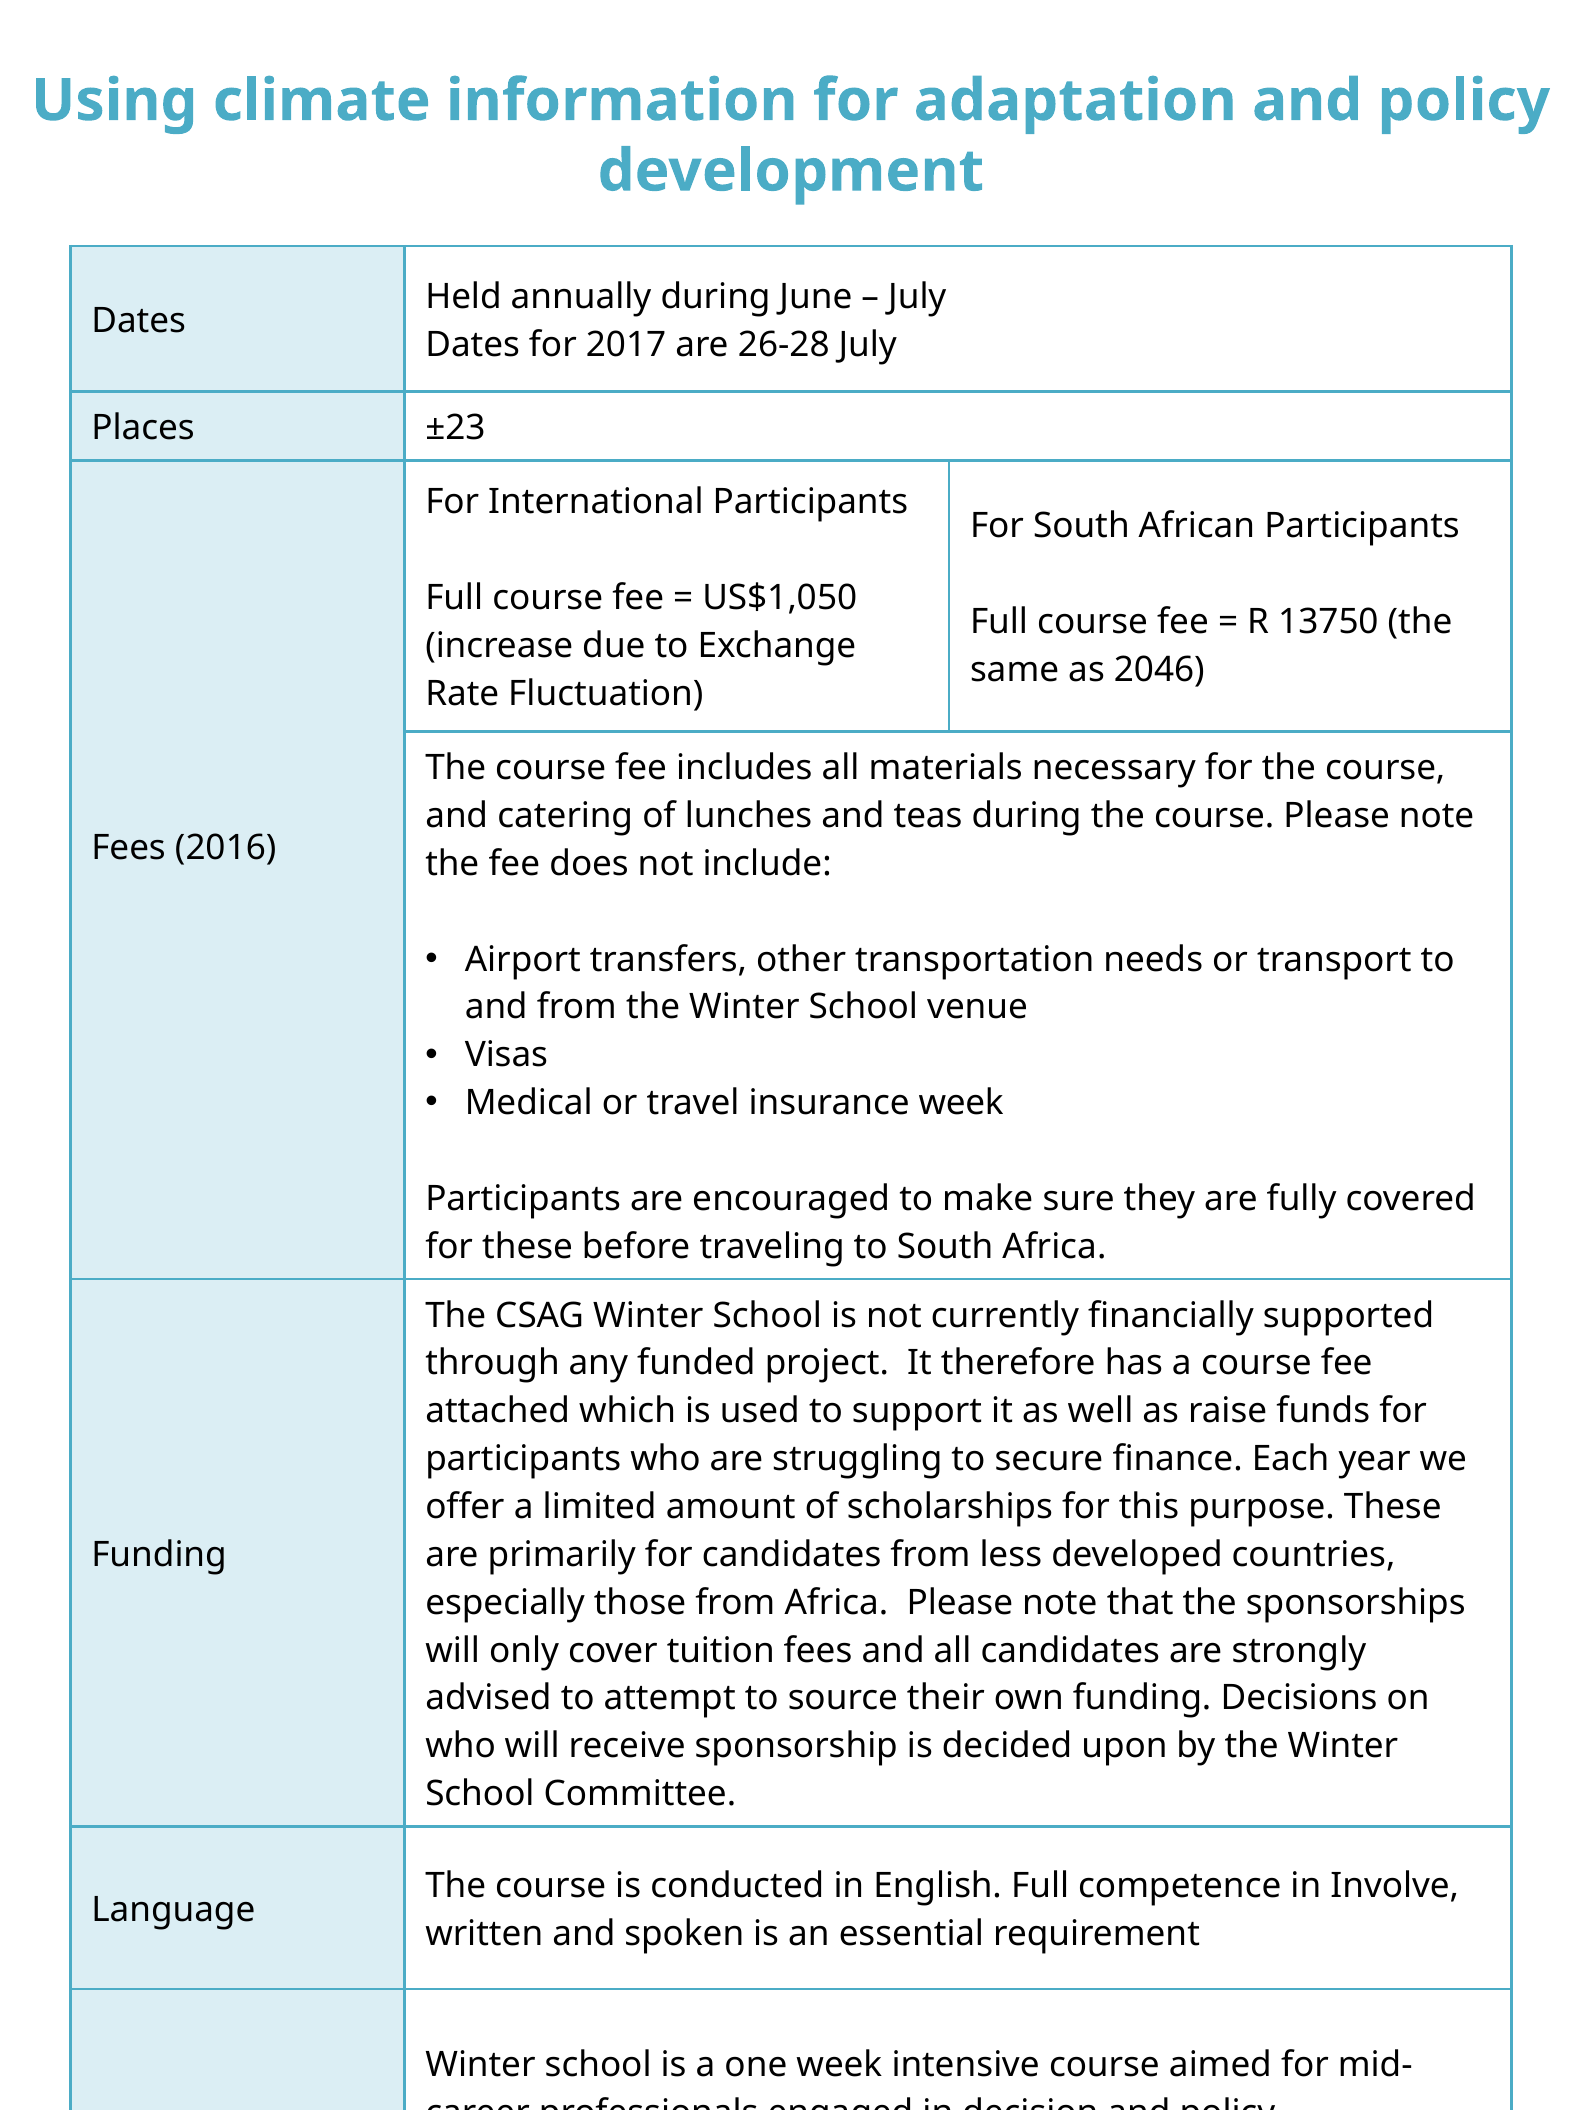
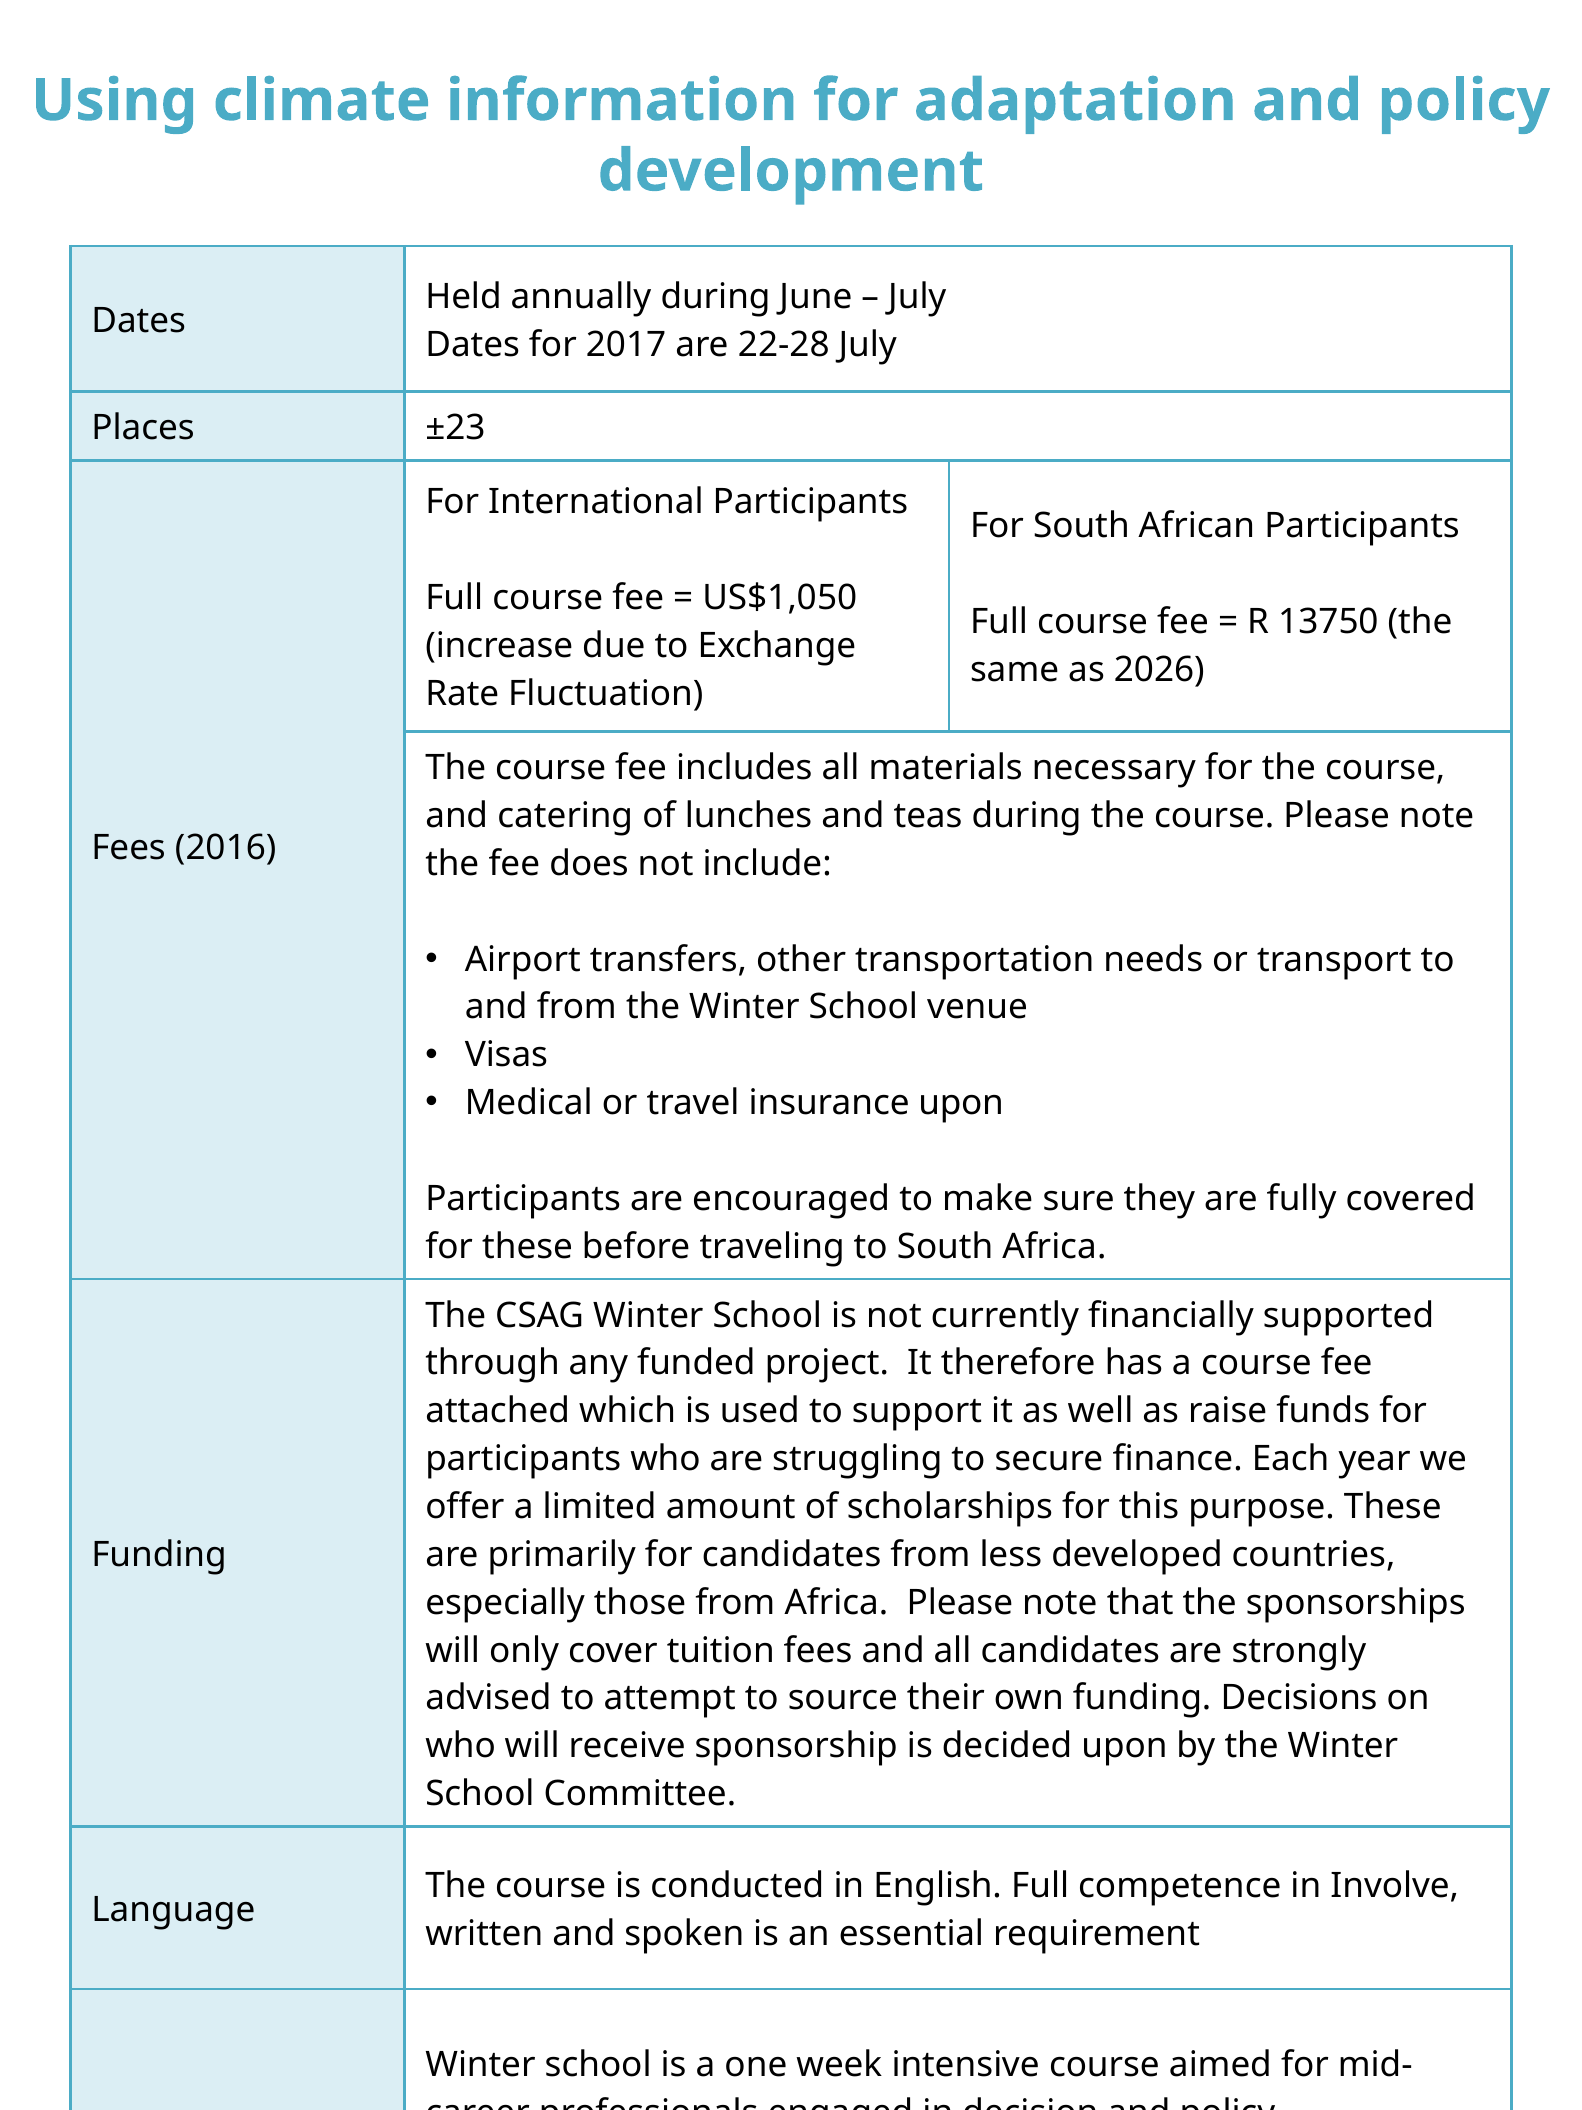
26-28: 26-28 -> 22-28
2046: 2046 -> 2026
insurance week: week -> upon
